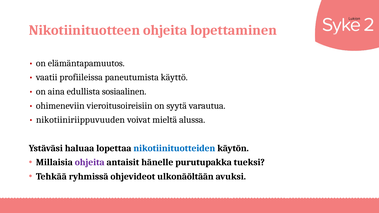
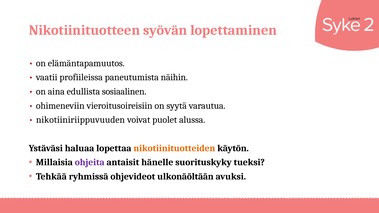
Nikotiinituotteen ohjeita: ohjeita -> syövän
käyttö: käyttö -> näihin
mieltä: mieltä -> puolet
nikotiinituotteiden colour: blue -> orange
purutupakka: purutupakka -> suorituskyky
